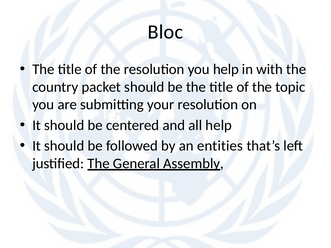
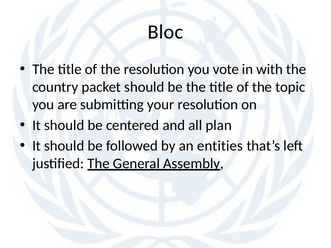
you help: help -> vote
all help: help -> plan
